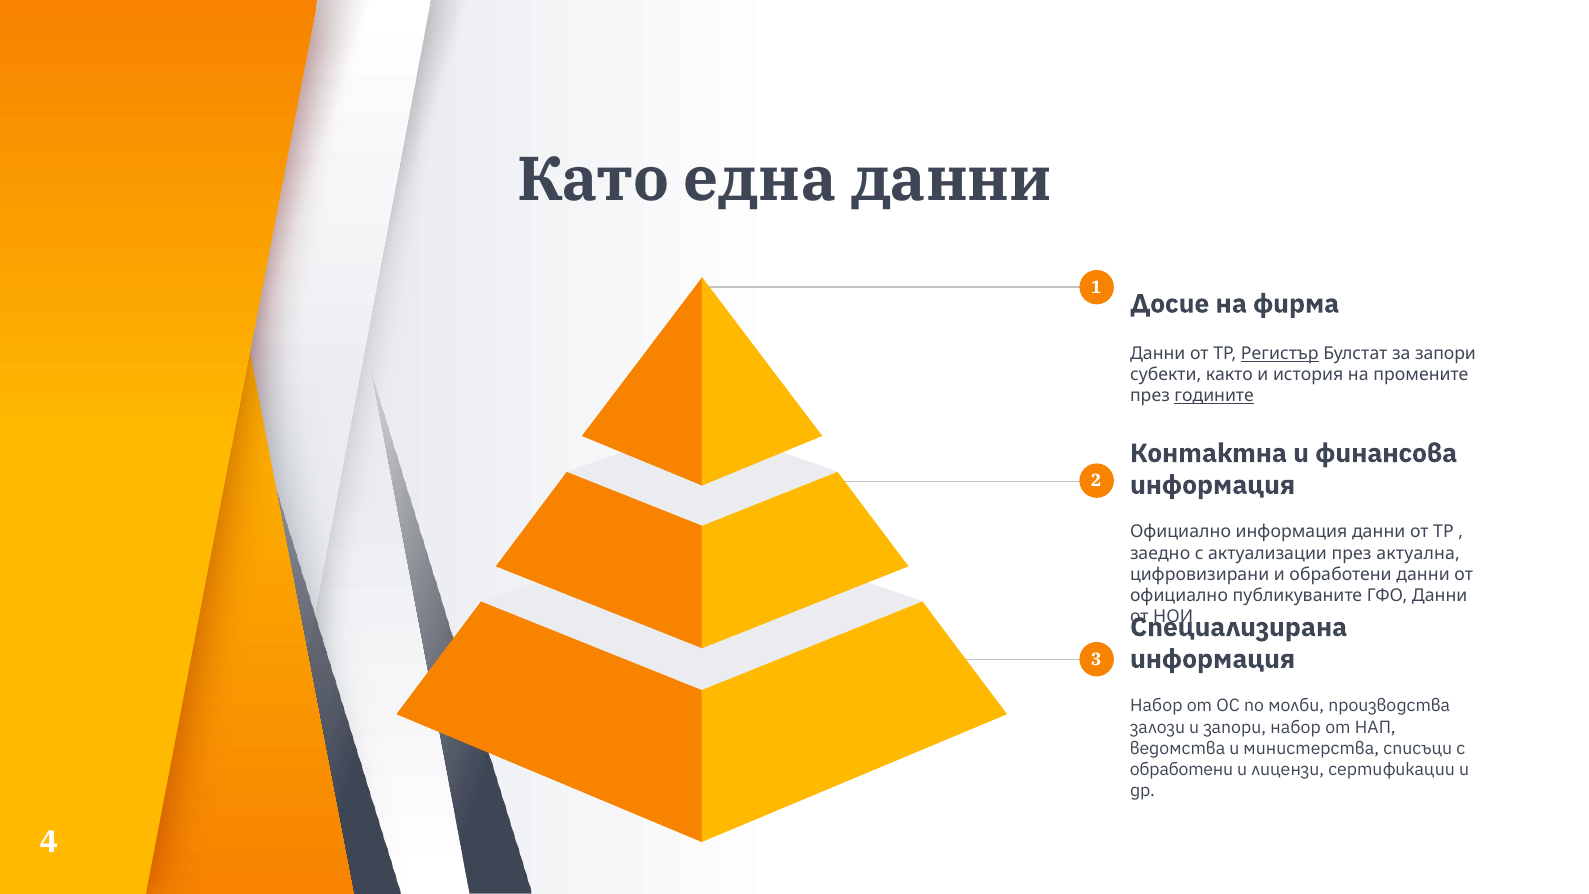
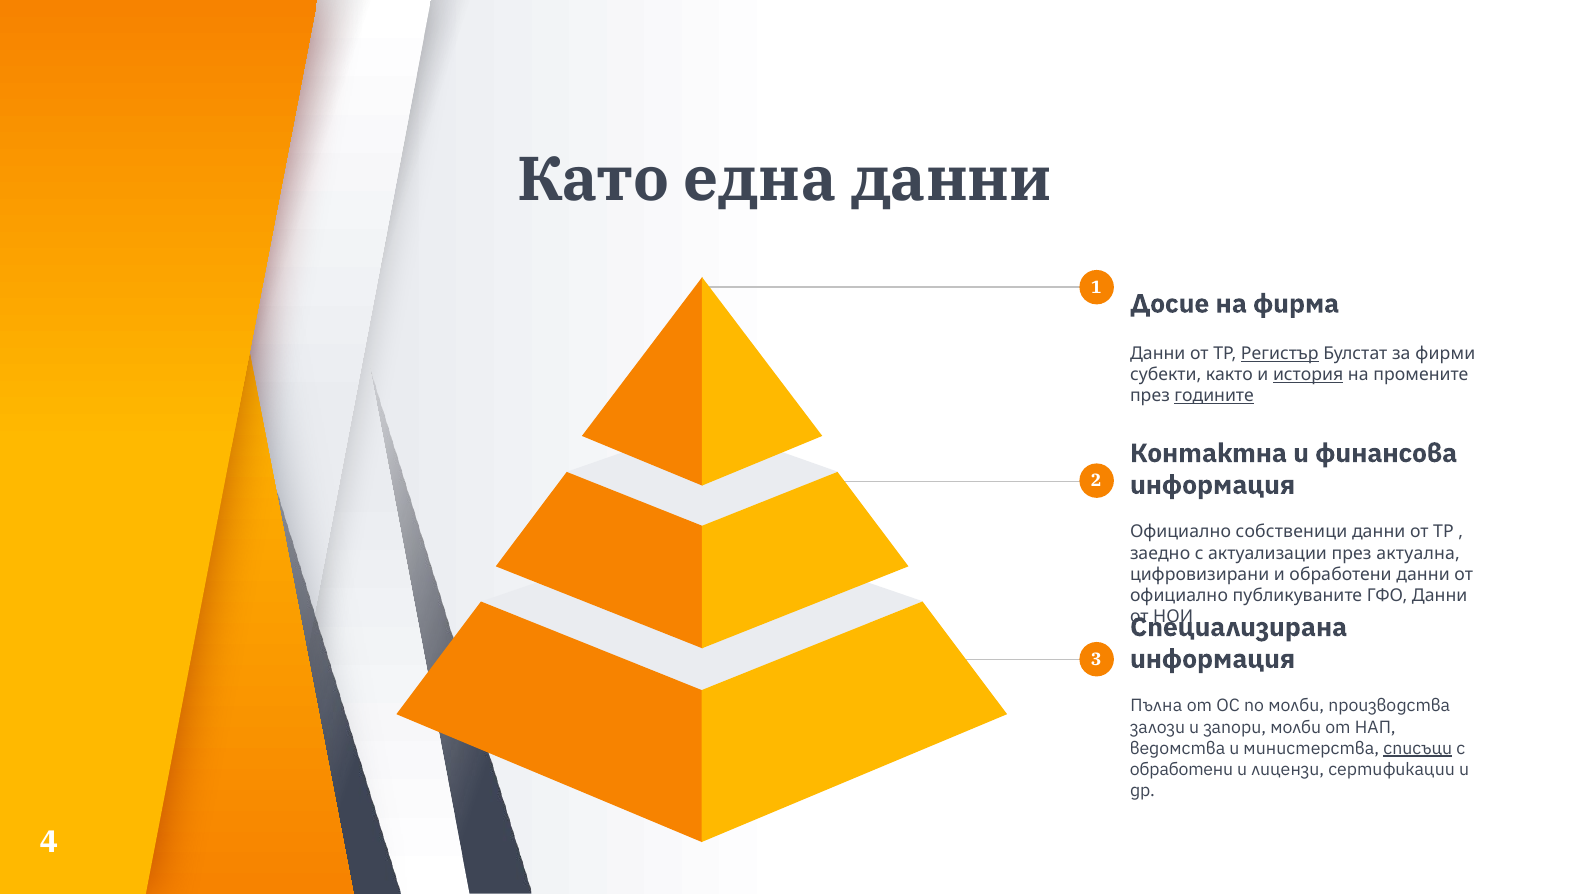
за запори: запори -> фирми
история underline: none -> present
Официално информация: информация -> собственици
Набор at (1156, 706): Набор -> Пълна
запори набор: набор -> молби
списъци underline: none -> present
